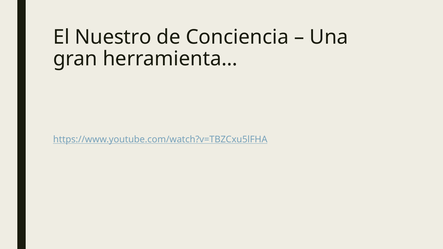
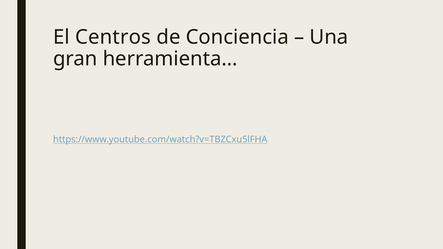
Nuestro: Nuestro -> Centros
